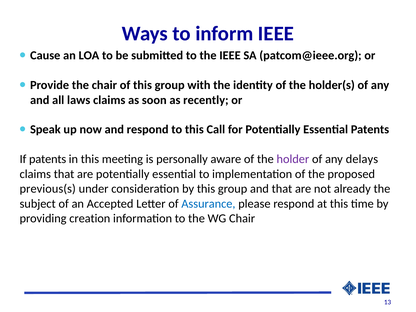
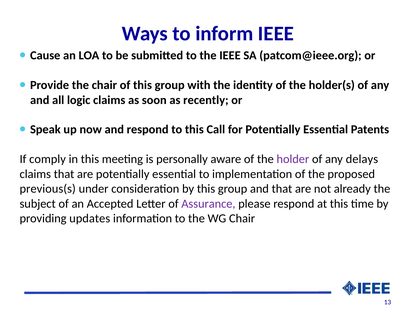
laws: laws -> logic
If patents: patents -> comply
Assurance colour: blue -> purple
creation: creation -> updates
